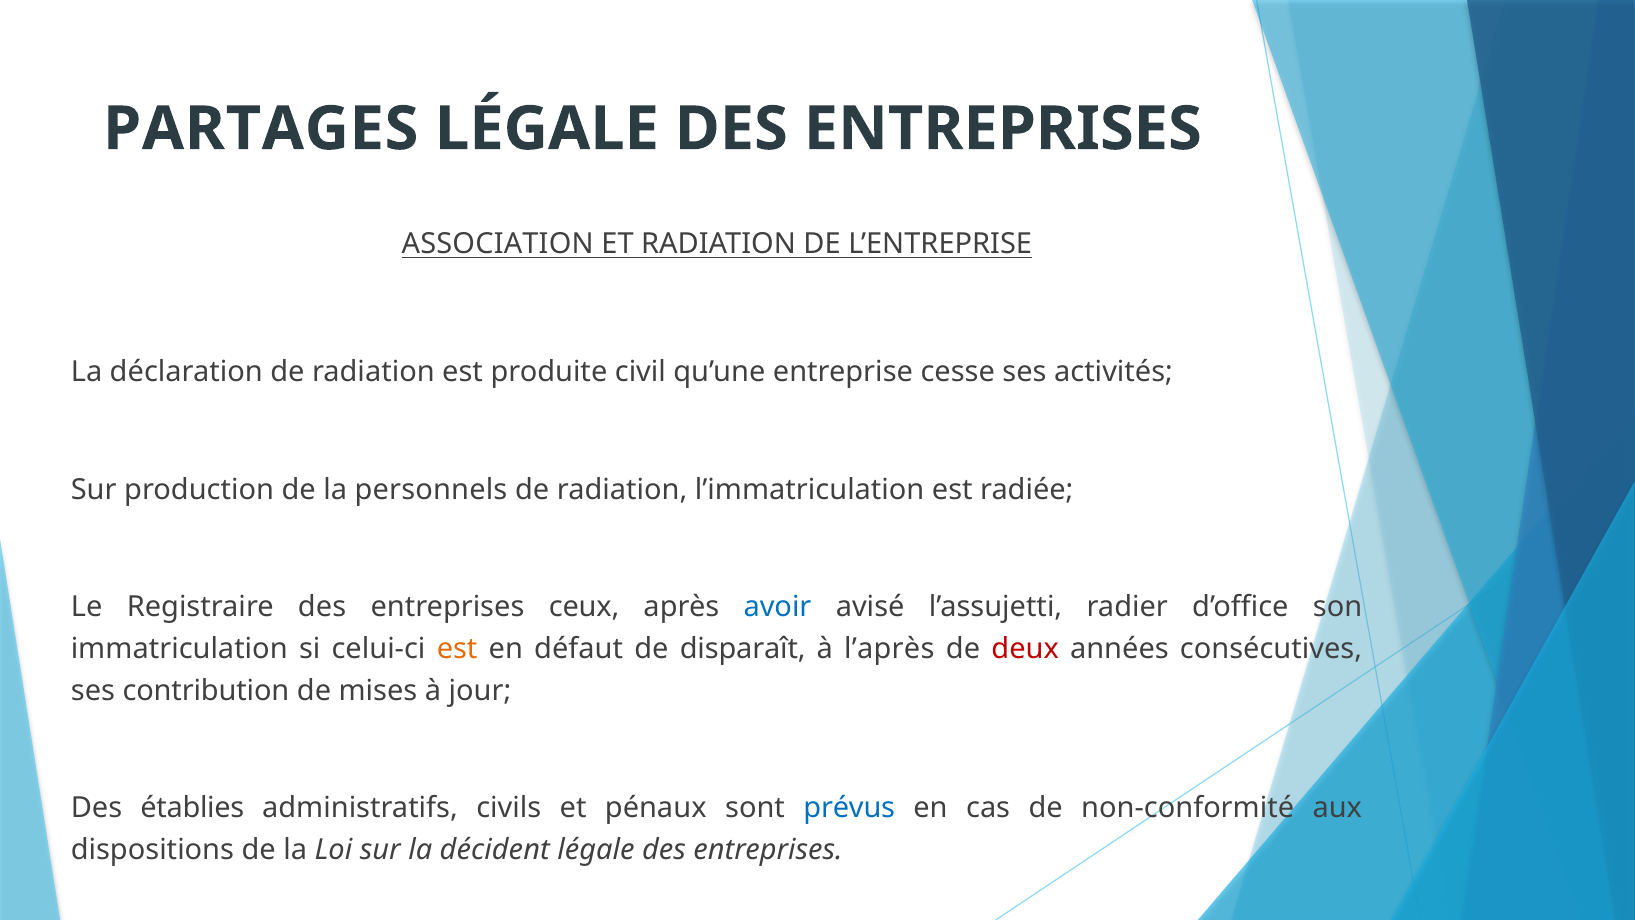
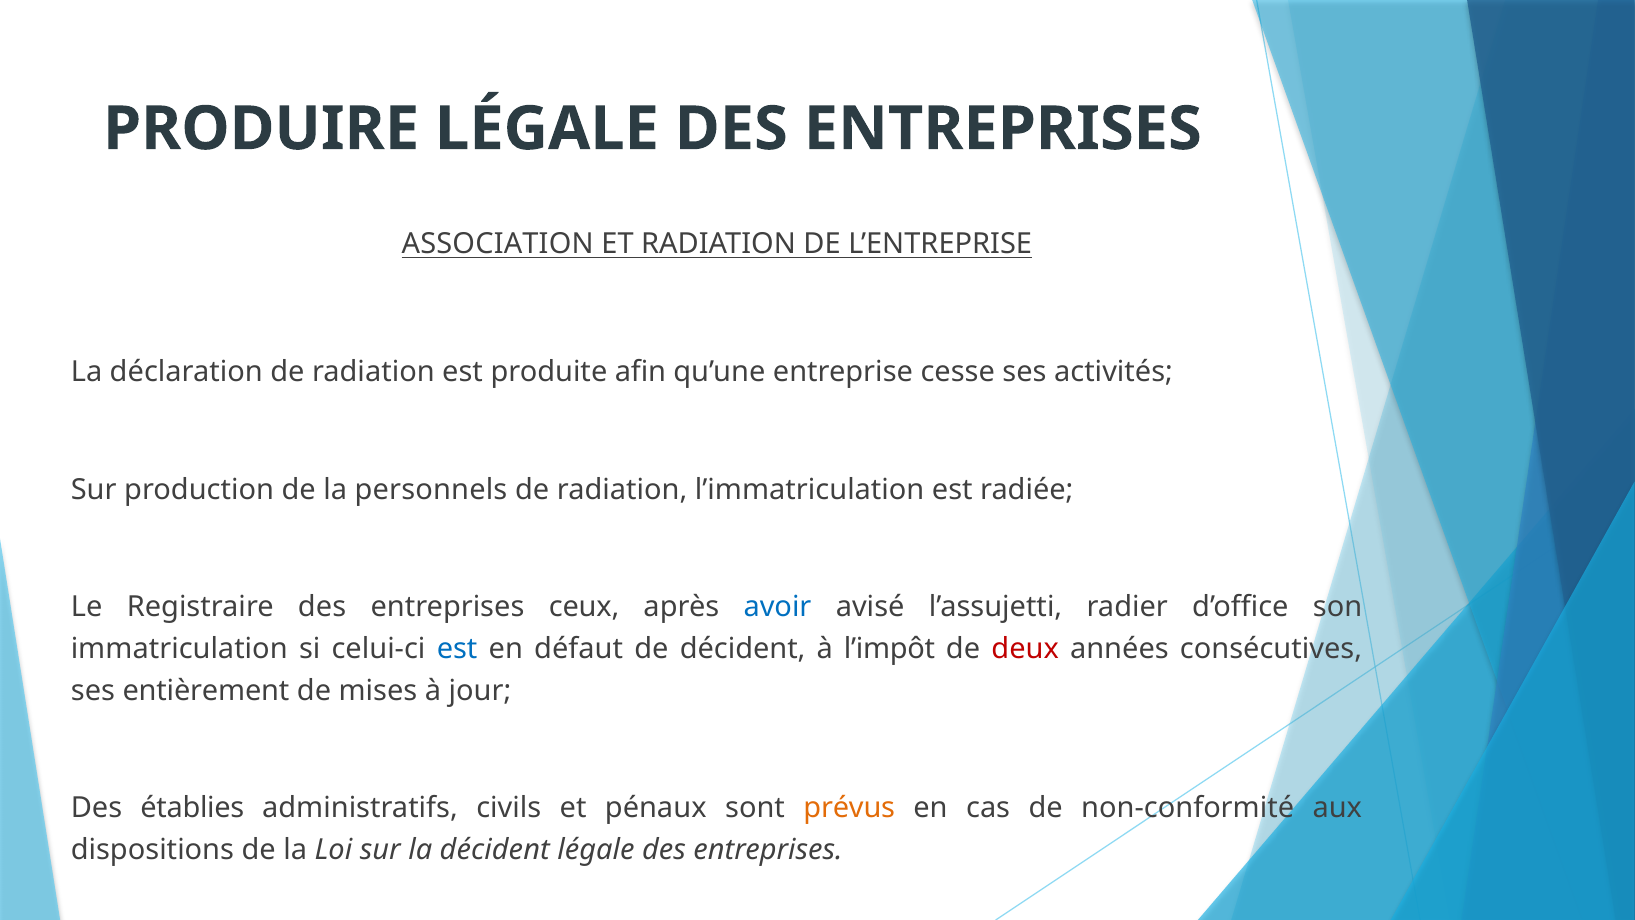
PARTAGES: PARTAGES -> PRODUIRE
civil: civil -> afin
est at (457, 649) colour: orange -> blue
de disparaît: disparaît -> décident
l’après: l’après -> l’impôt
contribution: contribution -> entièrement
prévus colour: blue -> orange
